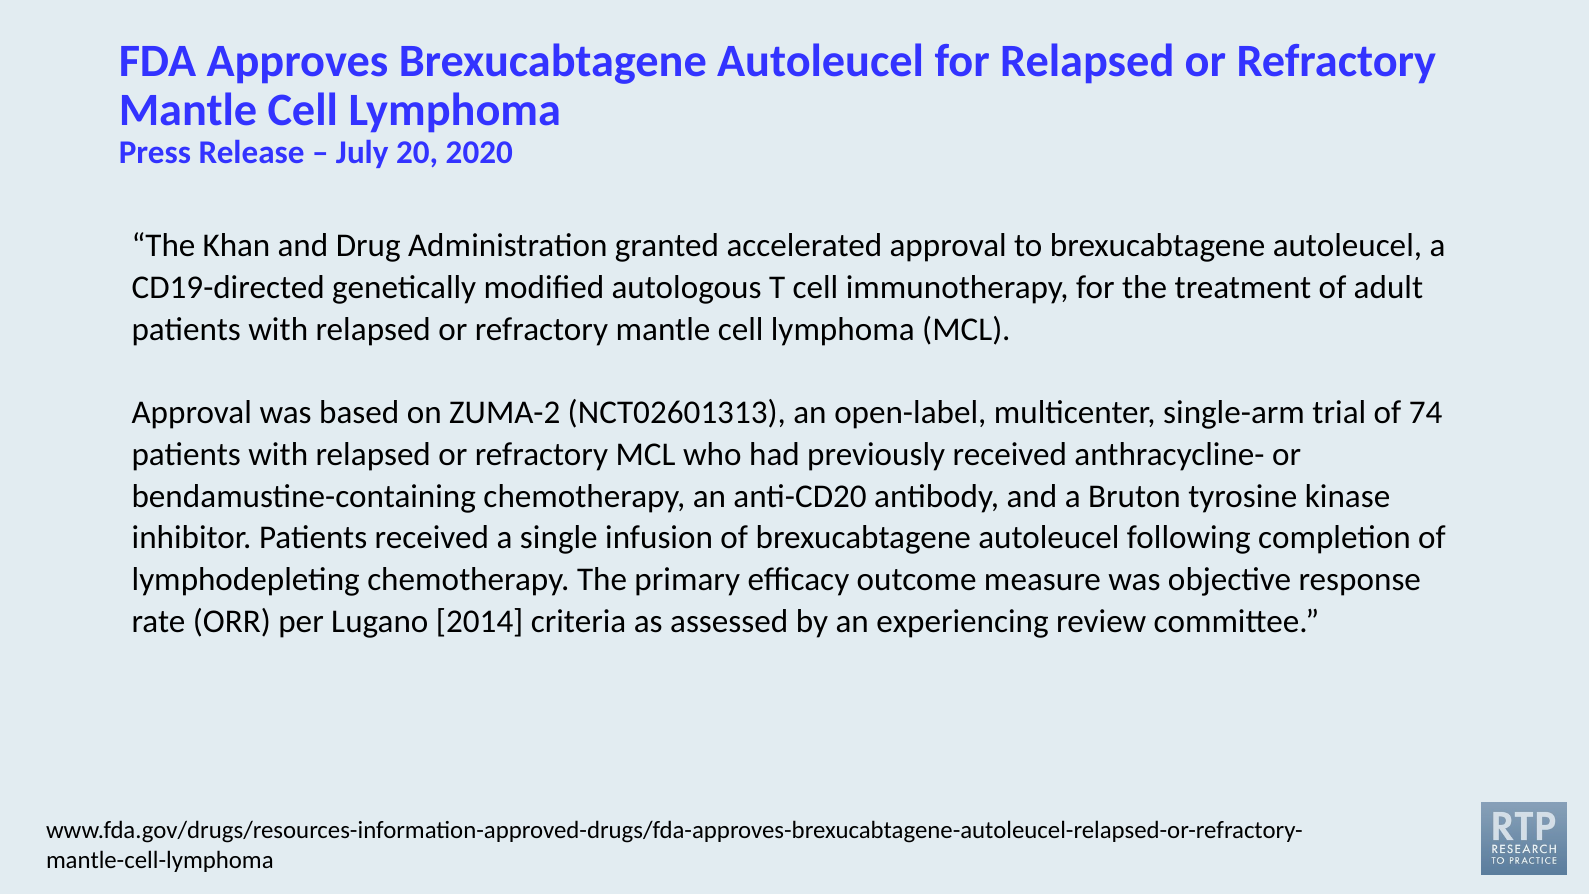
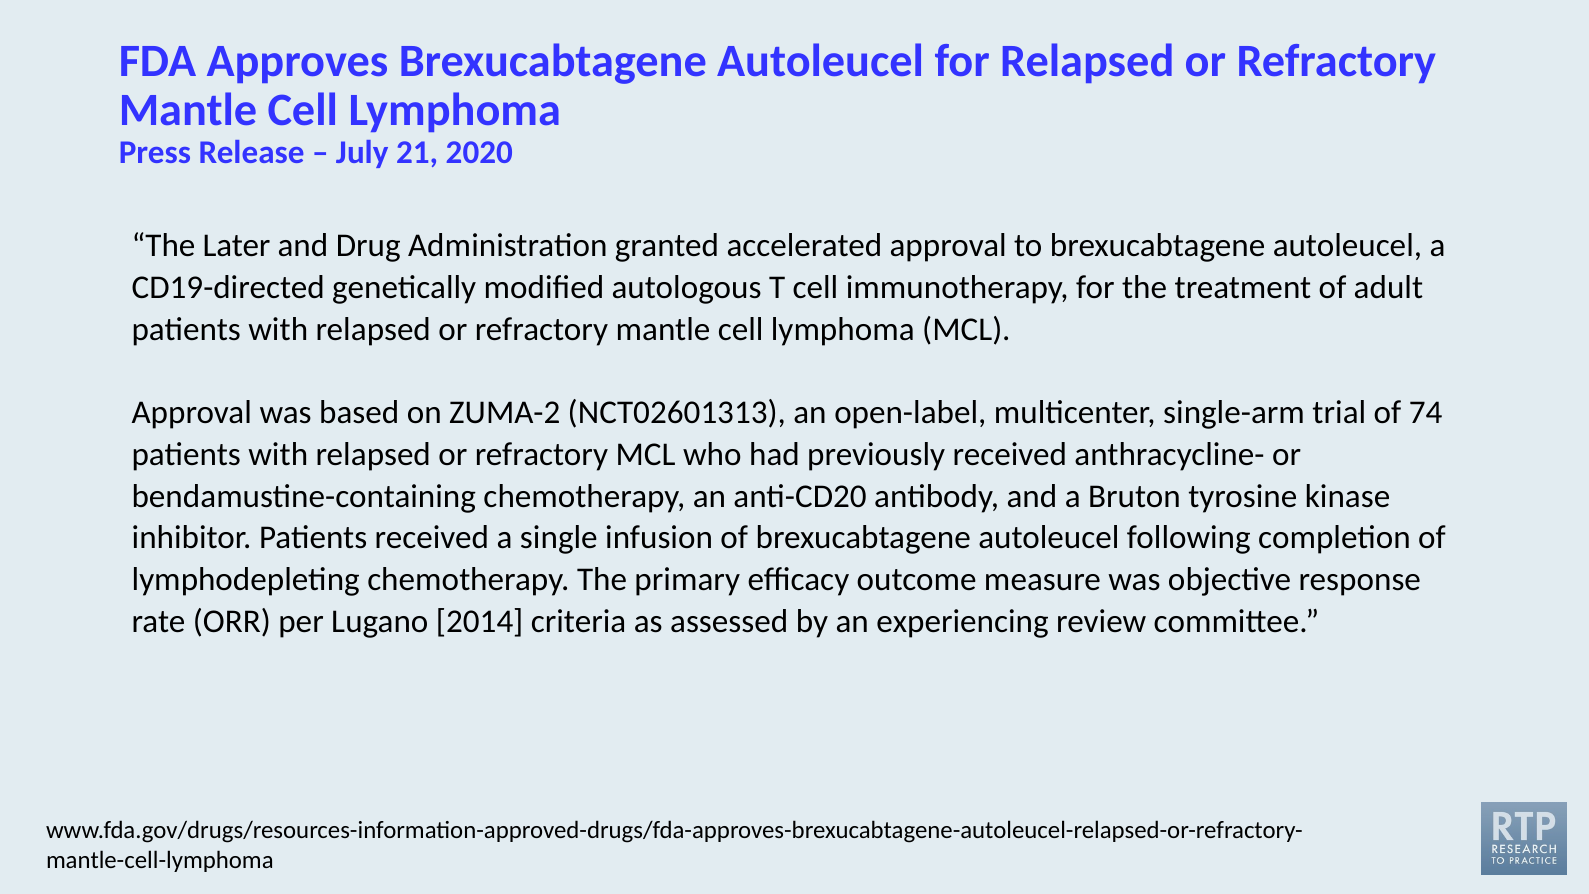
20: 20 -> 21
Khan: Khan -> Later
